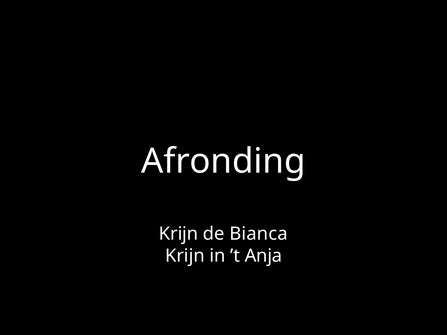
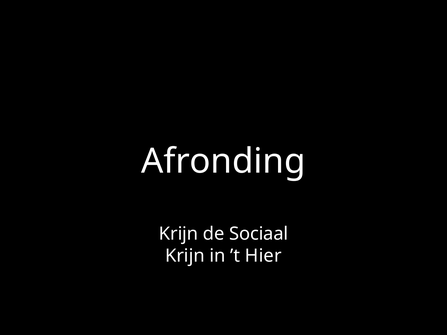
Bianca: Bianca -> Sociaal
Anja: Anja -> Hier
